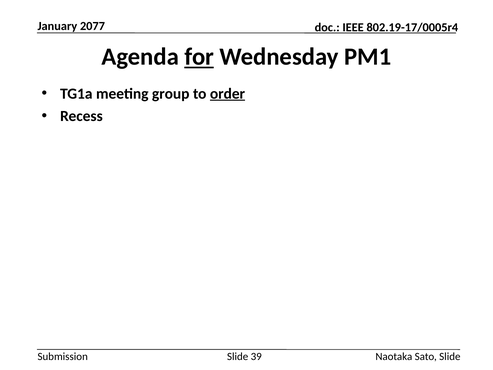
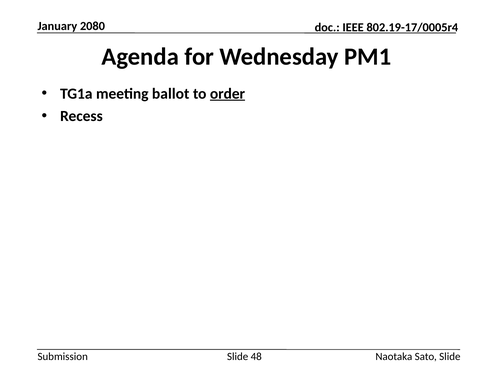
2077: 2077 -> 2080
for underline: present -> none
group: group -> ballot
39: 39 -> 48
